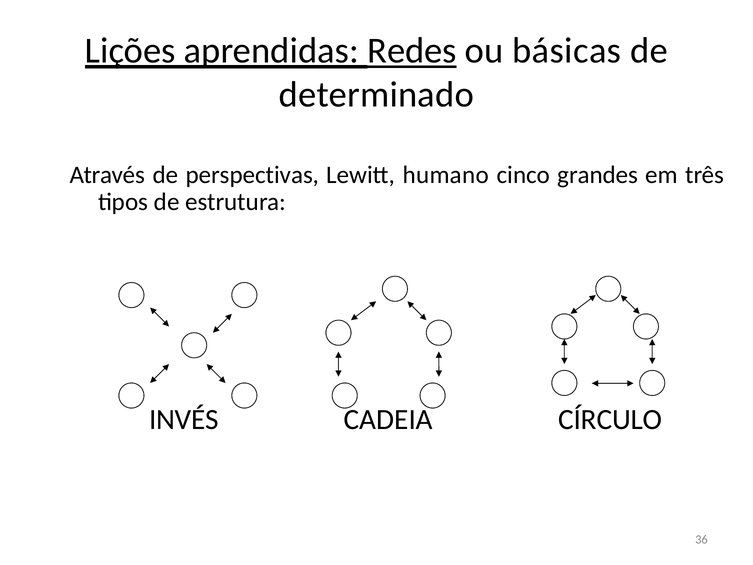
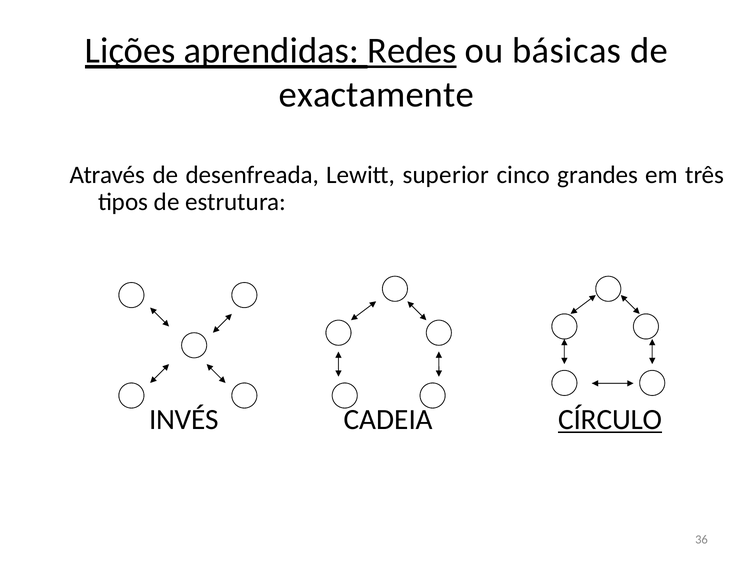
determinado: determinado -> exactamente
perspectivas: perspectivas -> desenfreada
humano: humano -> superior
CÍRCULO underline: none -> present
